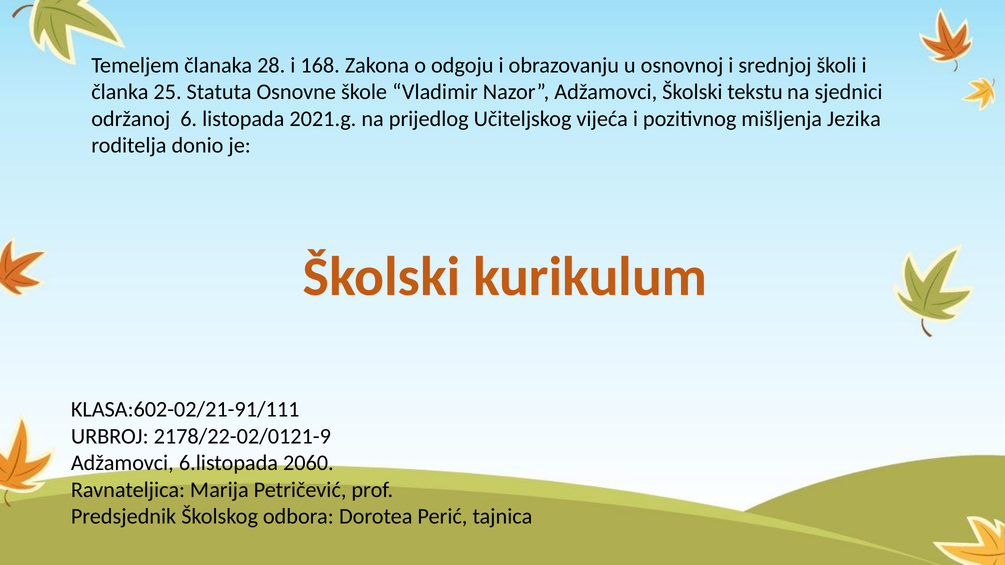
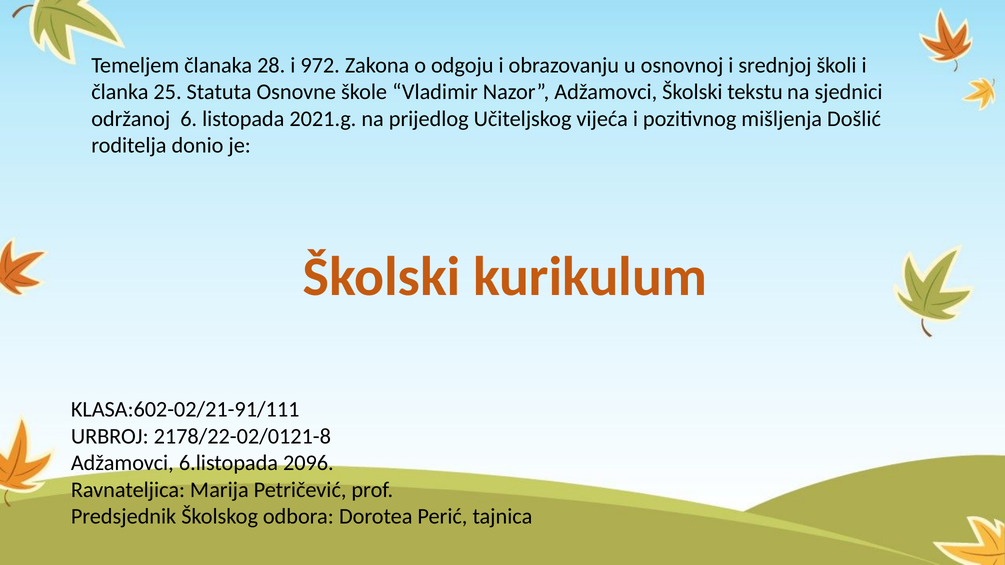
168: 168 -> 972
Jezika: Jezika -> Došlić
2178/22-02/0121-9: 2178/22-02/0121-9 -> 2178/22-02/0121-8
2060: 2060 -> 2096
